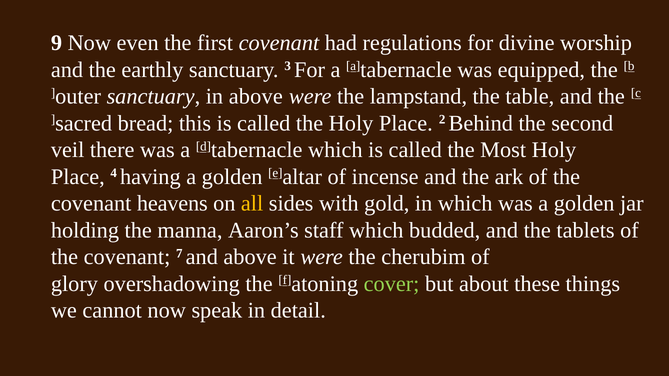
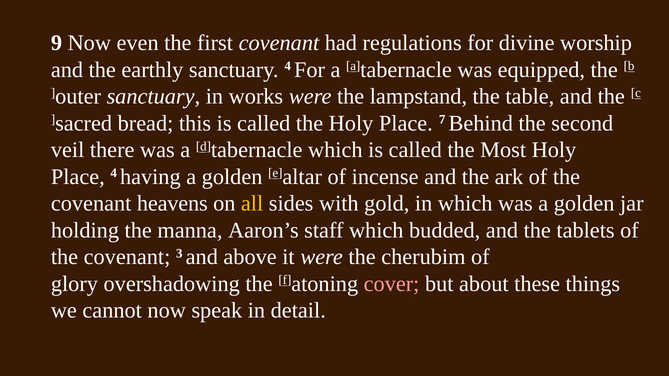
sanctuary 3: 3 -> 4
in above: above -> works
2: 2 -> 7
7: 7 -> 3
cover colour: light green -> pink
